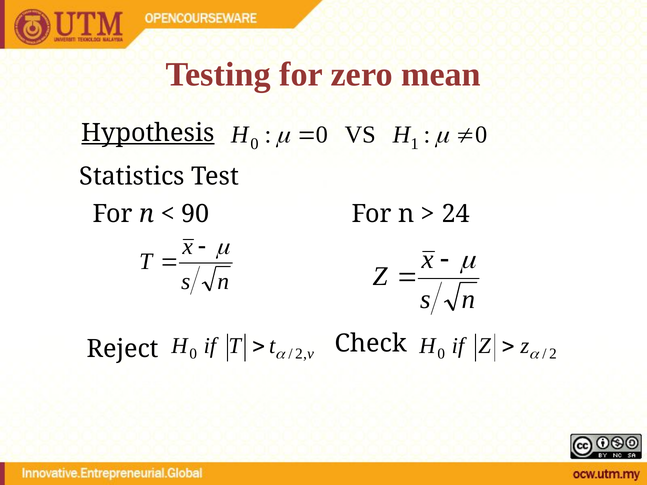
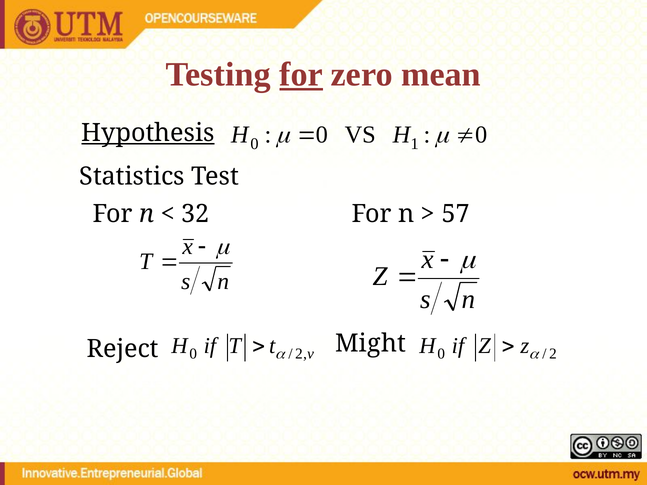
for at (301, 75) underline: none -> present
90: 90 -> 32
24: 24 -> 57
Check: Check -> Might
